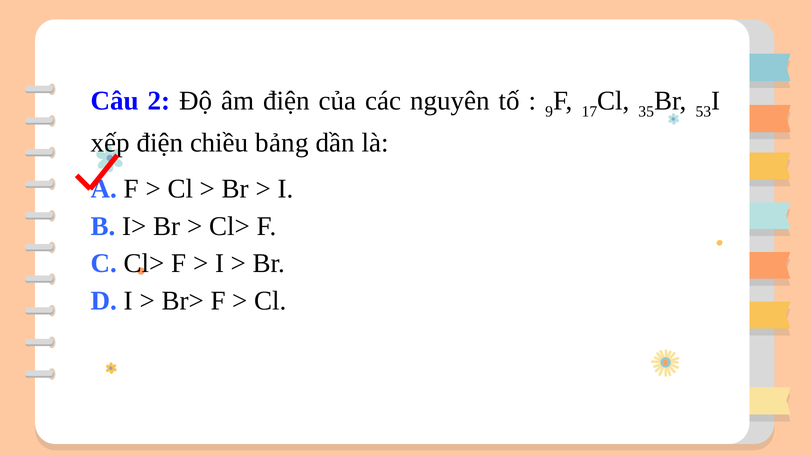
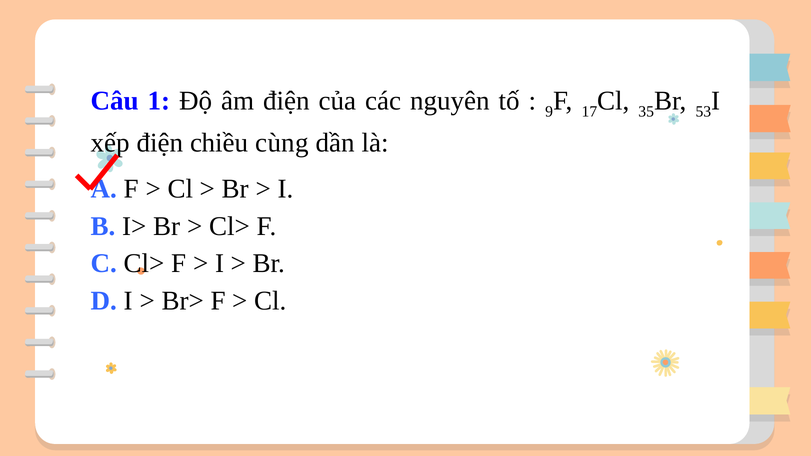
2: 2 -> 1
bảng: bảng -> cùng
